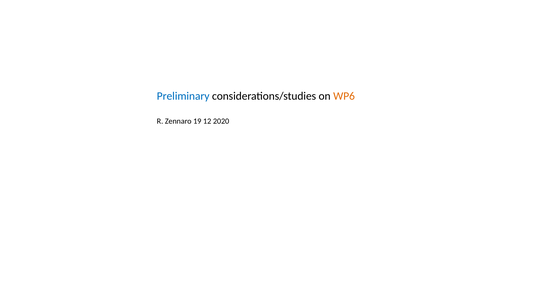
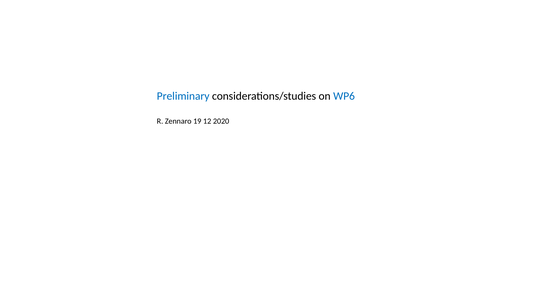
WP6 colour: orange -> blue
